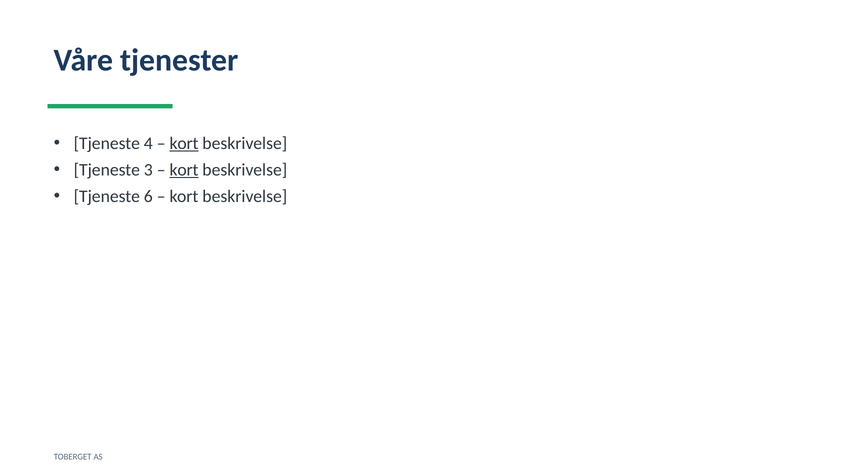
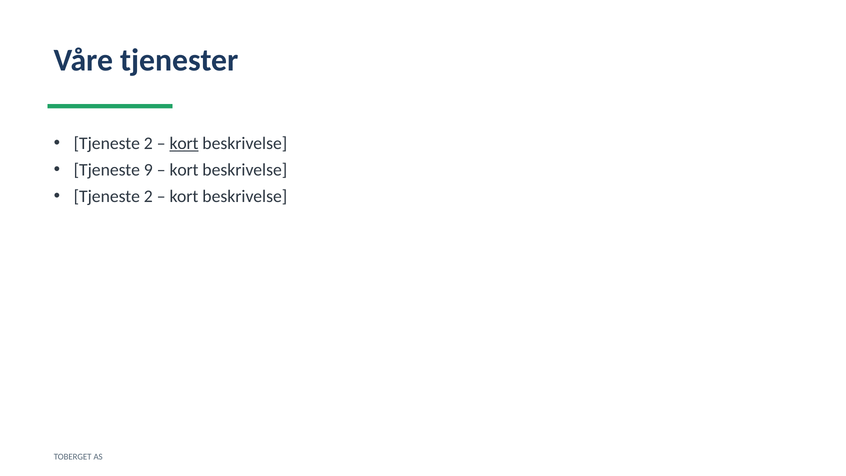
4 at (148, 143): 4 -> 2
3: 3 -> 9
kort at (184, 170) underline: present -> none
6 at (148, 196): 6 -> 2
